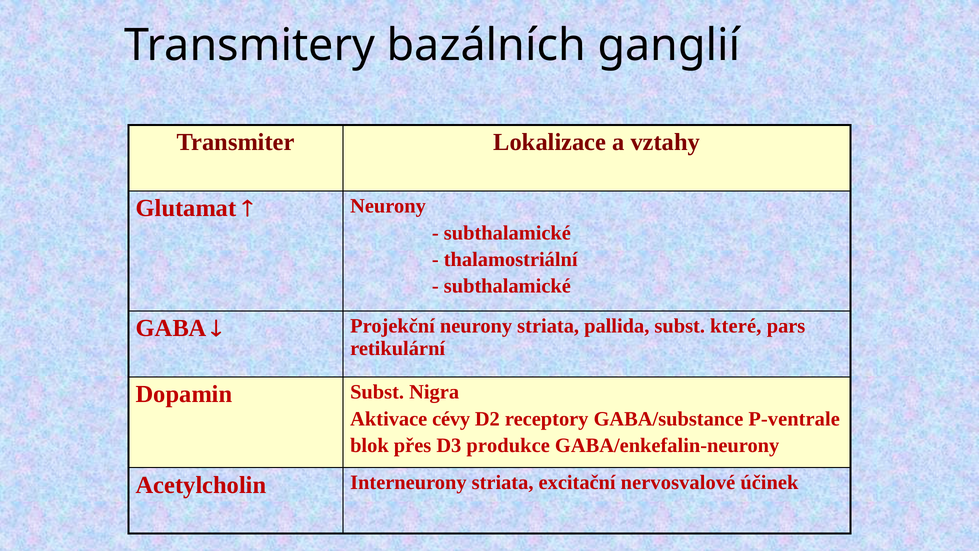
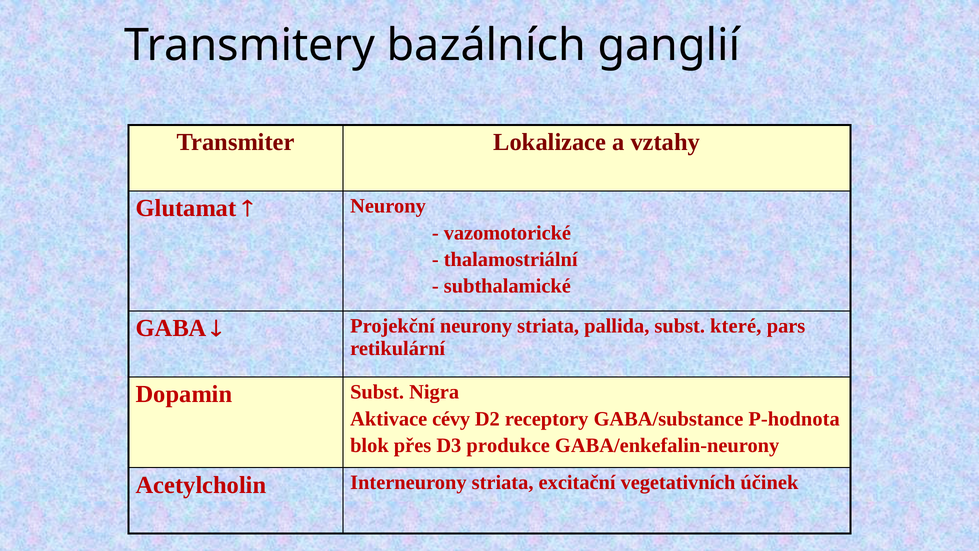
subthalamické at (507, 233): subthalamické -> vazomotorické
P-ventrale: P-ventrale -> P-hodnota
nervosvalové: nervosvalové -> vegetativních
